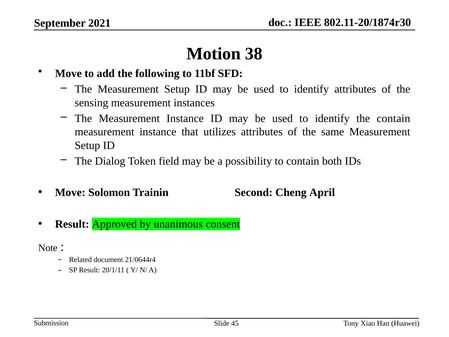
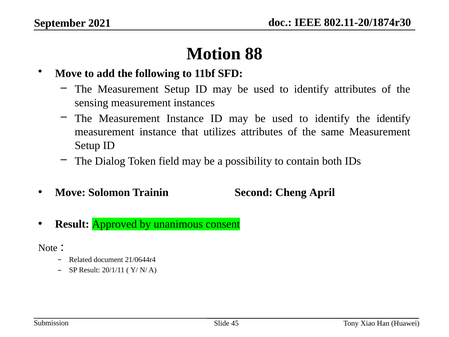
38: 38 -> 88
the contain: contain -> identify
